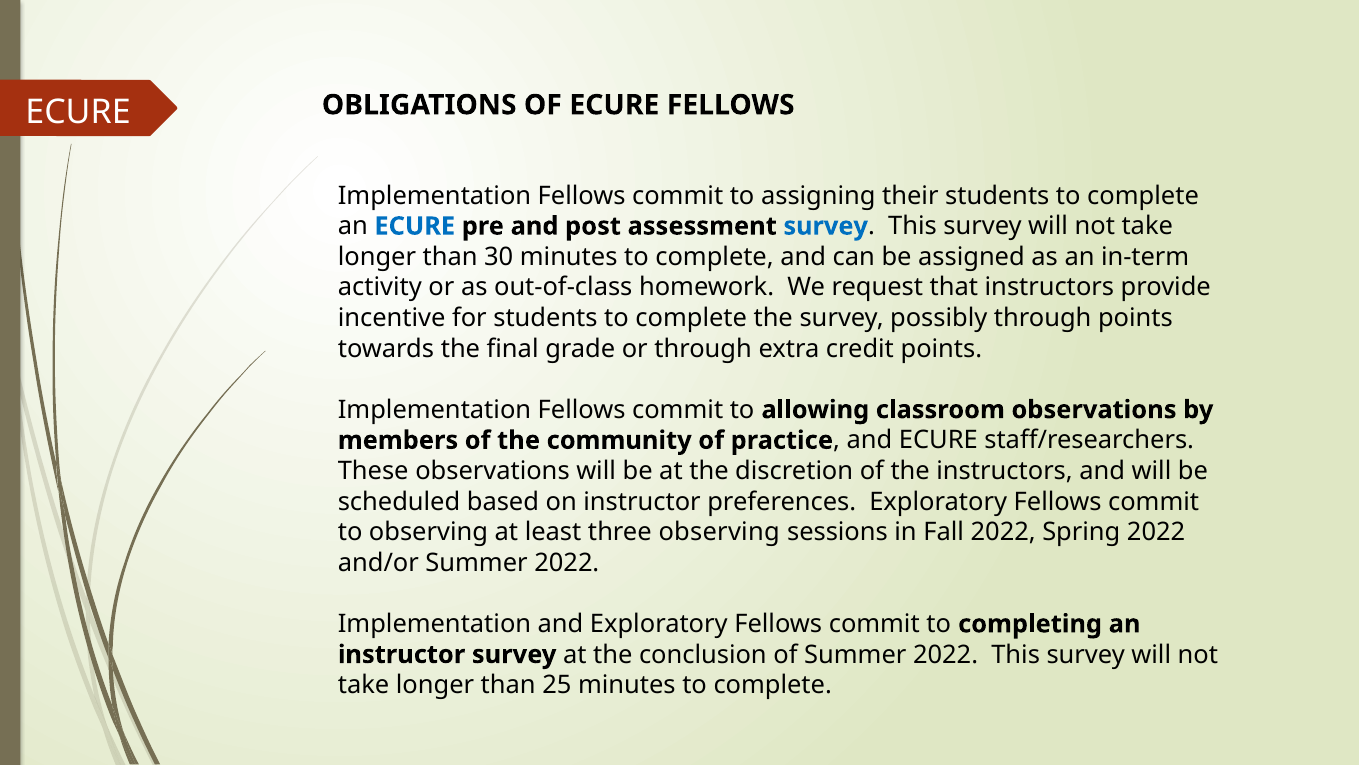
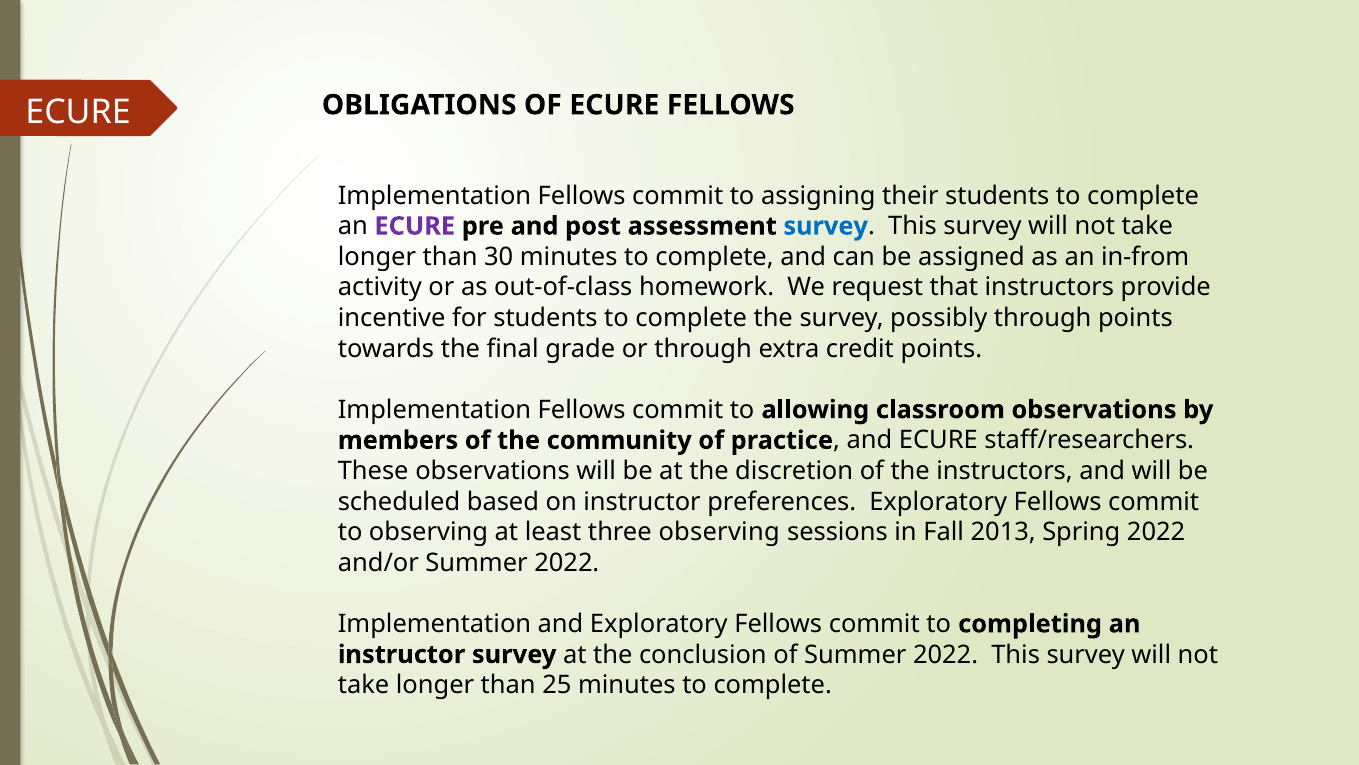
ECURE at (415, 226) colour: blue -> purple
in-term: in-term -> in-from
Fall 2022: 2022 -> 2013
